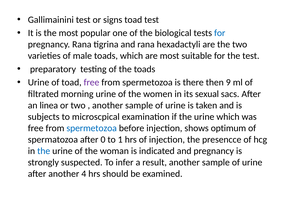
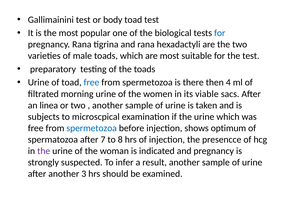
signs: signs -> body
free at (91, 83) colour: purple -> blue
9: 9 -> 4
sexual: sexual -> viable
0: 0 -> 7
1: 1 -> 8
the at (44, 151) colour: blue -> purple
4: 4 -> 3
